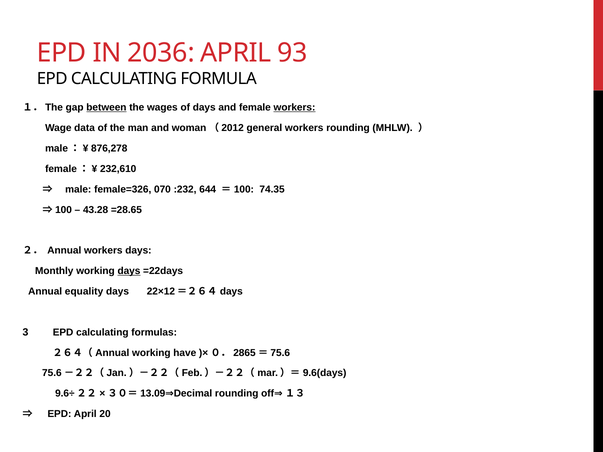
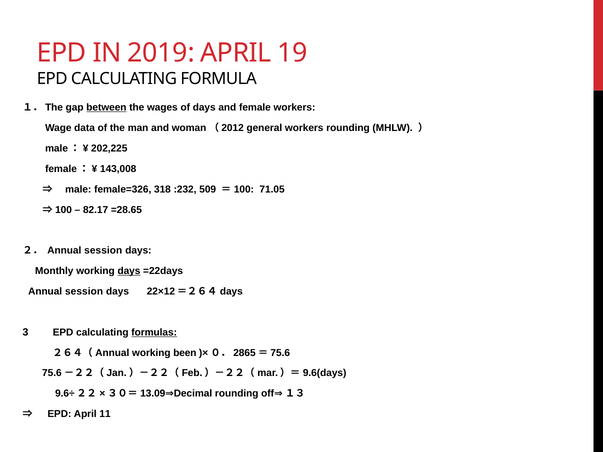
2036: 2036 -> 2019
93: 93 -> 19
workers at (294, 108) underline: present -> none
876,278: 876,278 -> 202,225
232,610: 232,610 -> 143,008
070: 070 -> 318
644: 644 -> 509
74.35: 74.35 -> 71.05
43.28: 43.28 -> 82.17
２． Annual workers: workers -> session
equality at (84, 292): equality -> session
formulas underline: none -> present
have: have -> been
20: 20 -> 11
